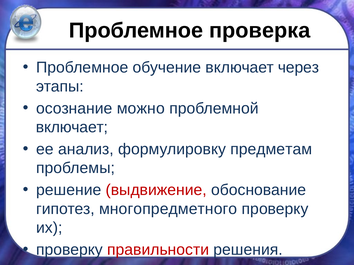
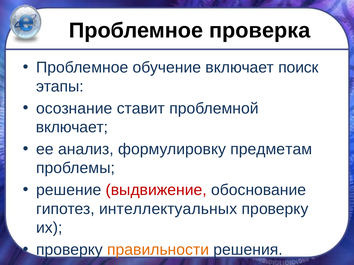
через: через -> поиск
можно: можно -> ставит
многопредметного: многопредметного -> интеллектуальных
правильности colour: red -> orange
